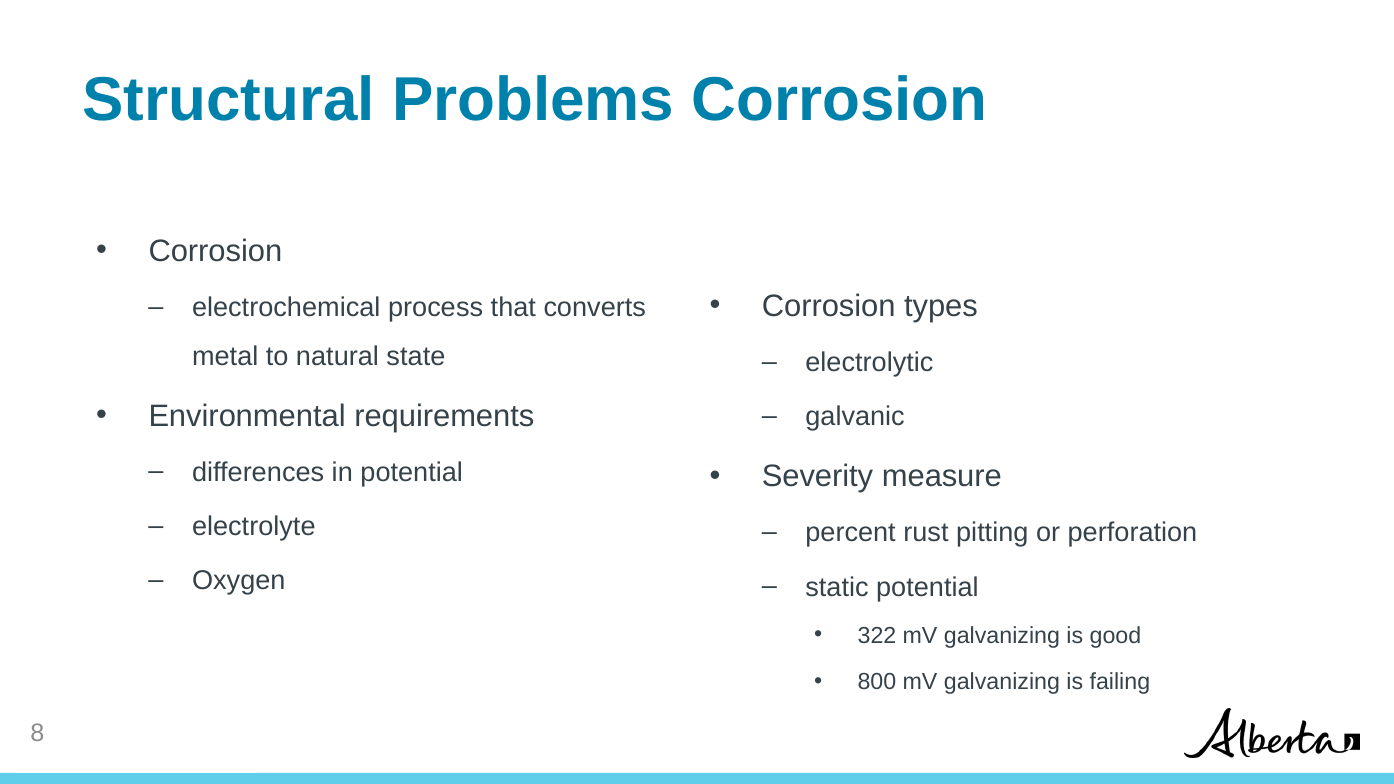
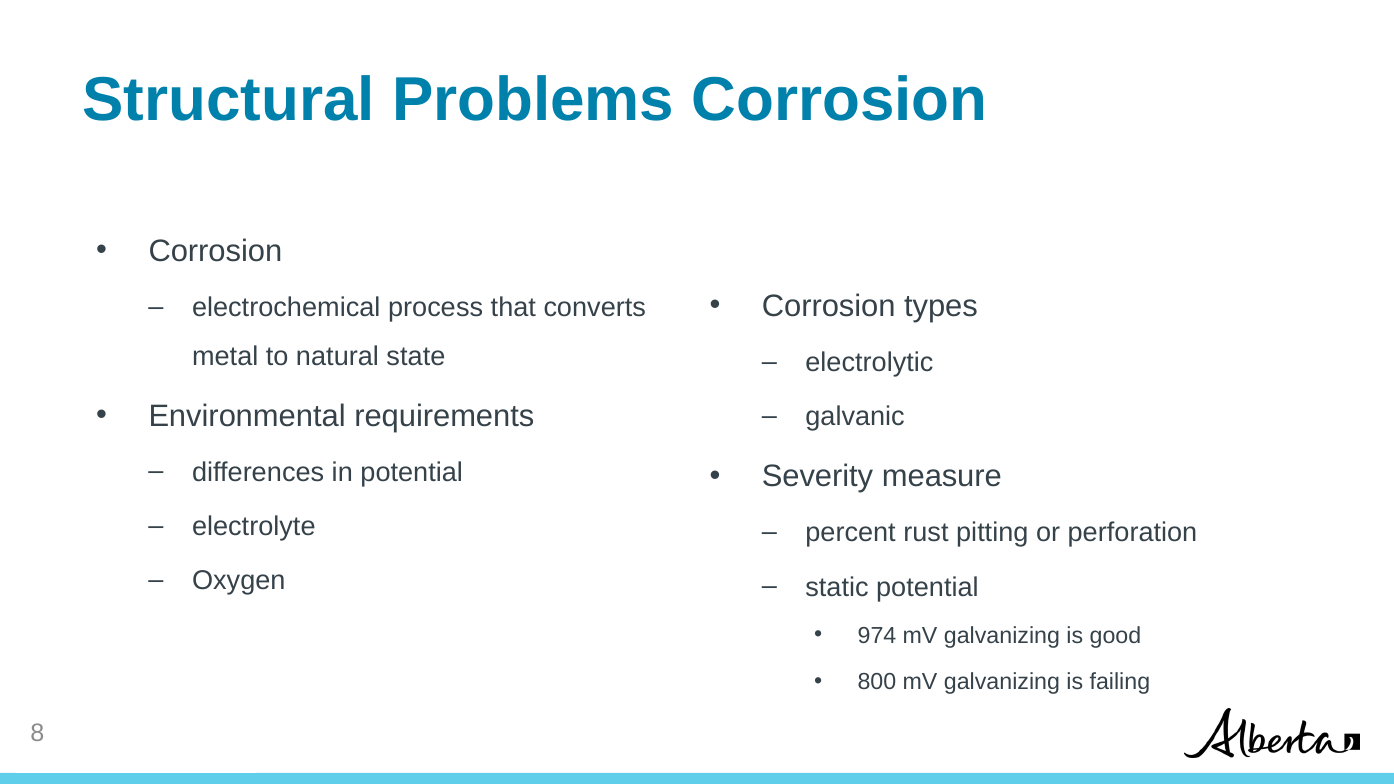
322: 322 -> 974
